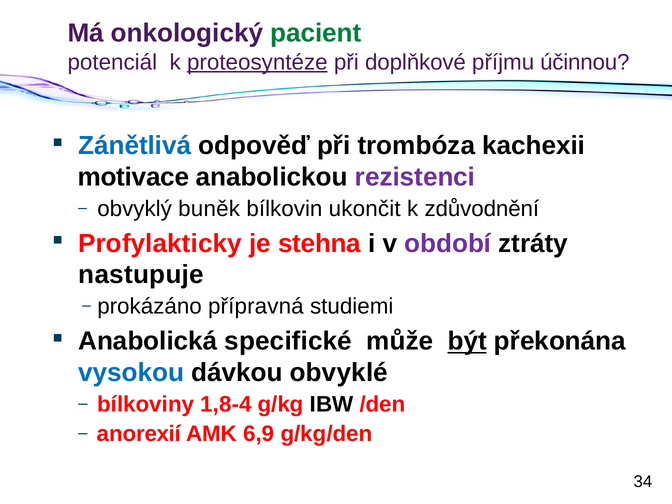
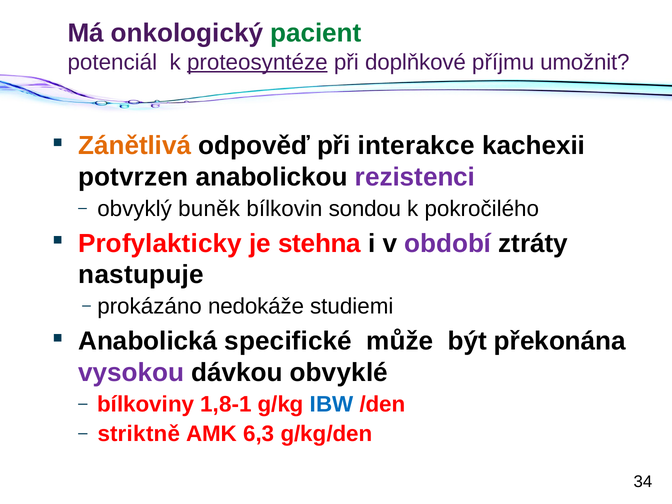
účinnou: účinnou -> umožnit
Zánětlivá colour: blue -> orange
trombóza: trombóza -> interakce
motivace: motivace -> potvrzen
ukončit: ukončit -> sondou
zdůvodnění: zdůvodnění -> pokročilého
přípravná: přípravná -> nedokáže
být underline: present -> none
vysokou colour: blue -> purple
1,8-4: 1,8-4 -> 1,8-1
IBW colour: black -> blue
anorexií: anorexií -> striktně
6,9: 6,9 -> 6,3
